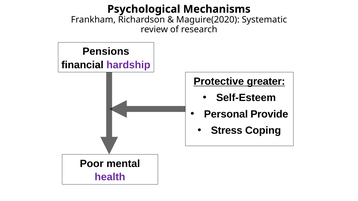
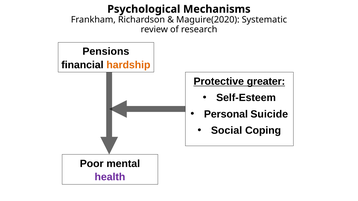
hardship colour: purple -> orange
Provide: Provide -> Suicide
Stress: Stress -> Social
